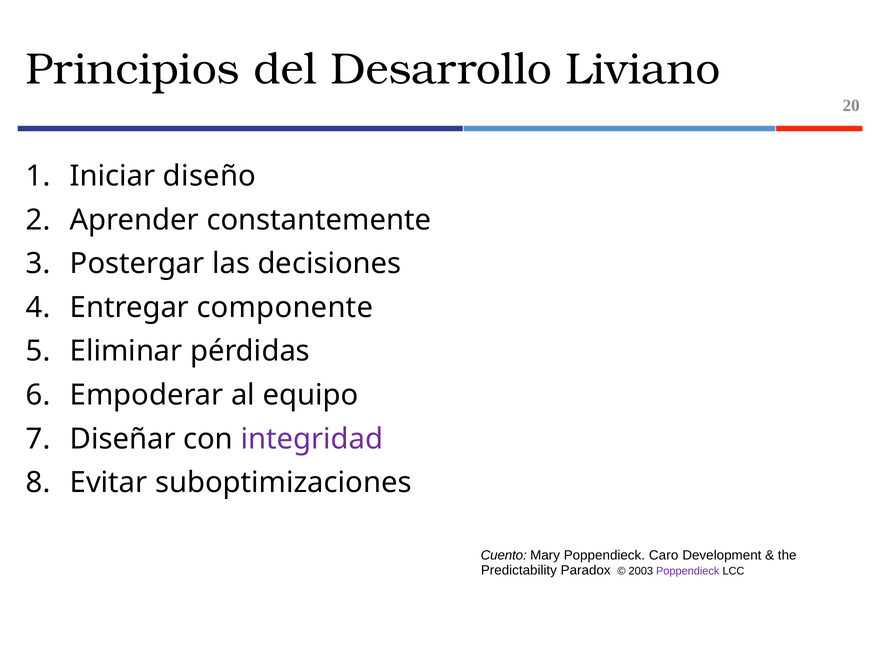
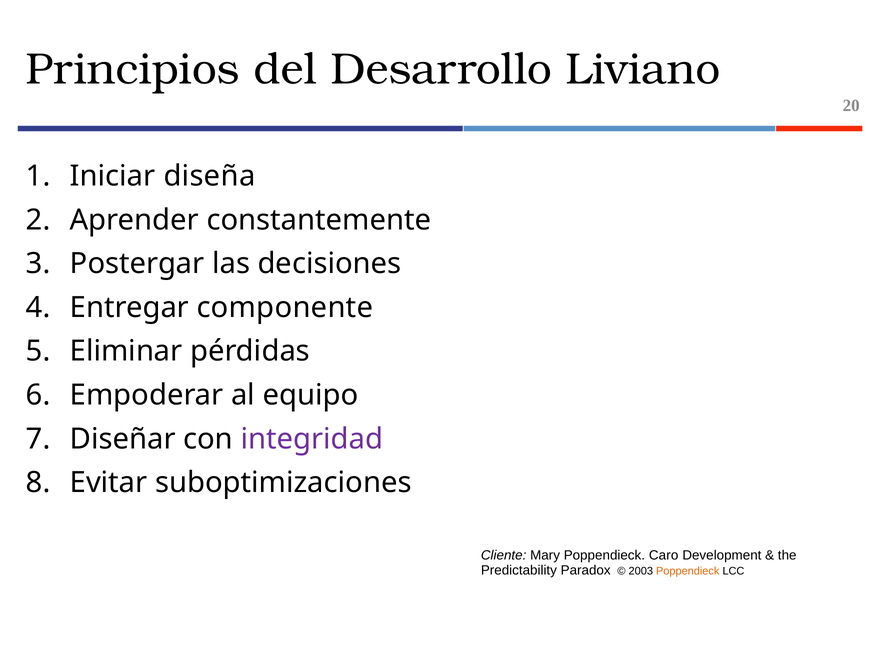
diseño: diseño -> diseña
Cuento: Cuento -> Cliente
Poppendieck at (688, 571) colour: purple -> orange
